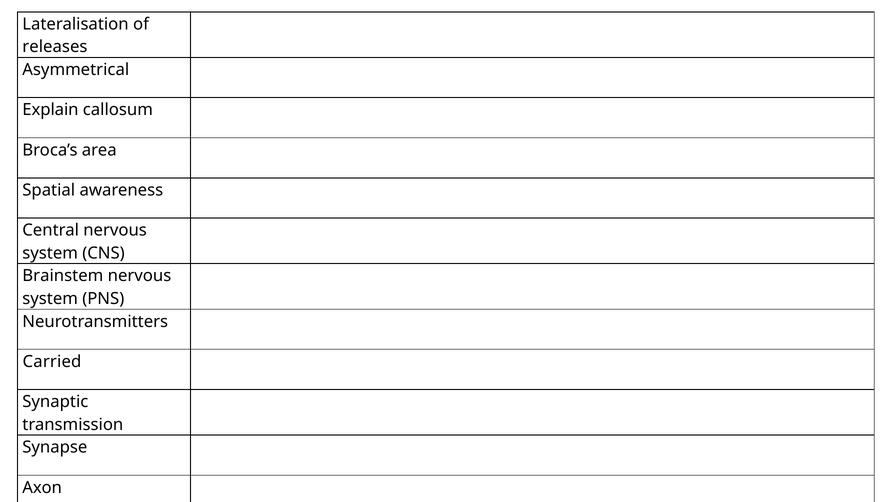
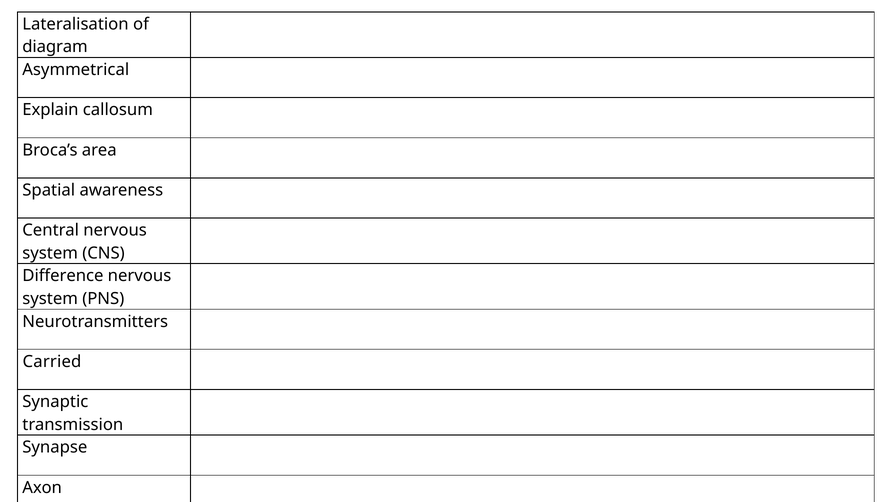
releases: releases -> diagram
Brainstem: Brainstem -> Difference
